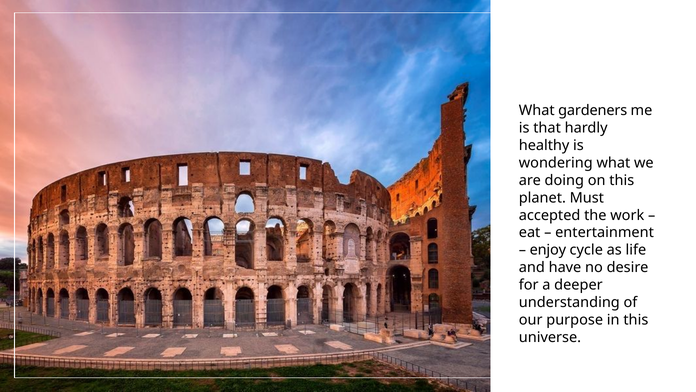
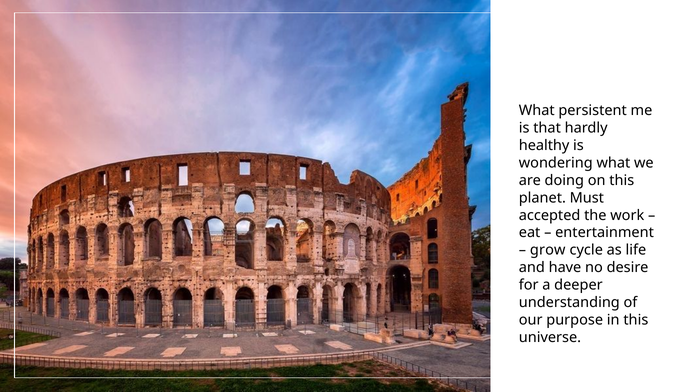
gardeners: gardeners -> persistent
enjoy: enjoy -> grow
